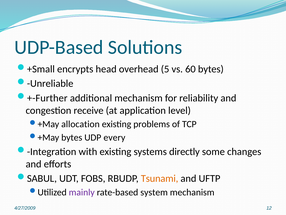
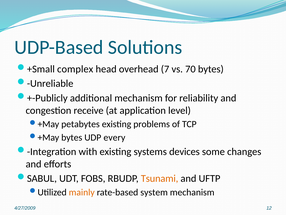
encrypts: encrypts -> complex
5: 5 -> 7
60: 60 -> 70
+-Further: +-Further -> +-Publicly
allocation: allocation -> petabytes
directly: directly -> devices
mainly colour: purple -> orange
